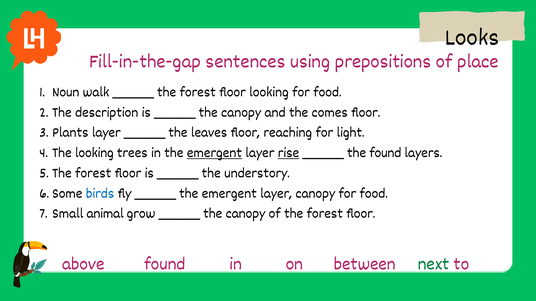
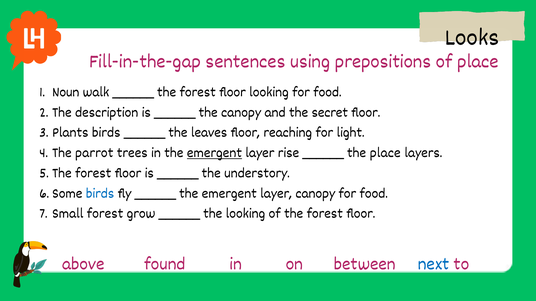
comes: comes -> secret
layer at (106, 132): layer -> birds
The looking: looking -> parrot
rise underline: present -> none
the found: found -> place
Small animal: animal -> forest
canopy at (246, 213): canopy -> looking
next colour: green -> blue
